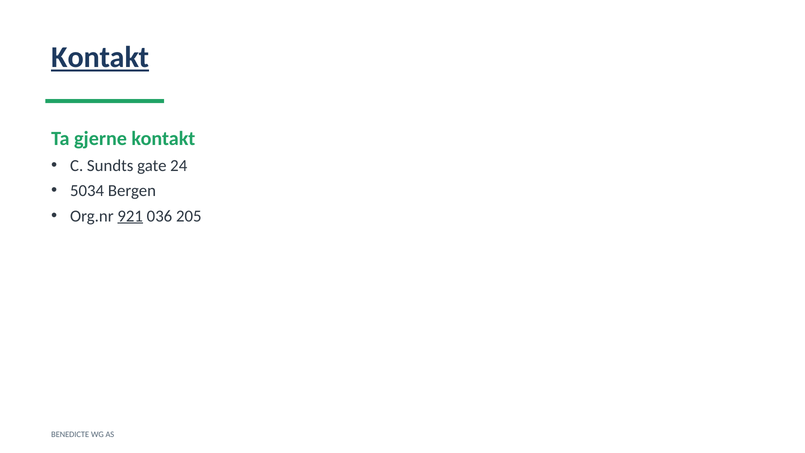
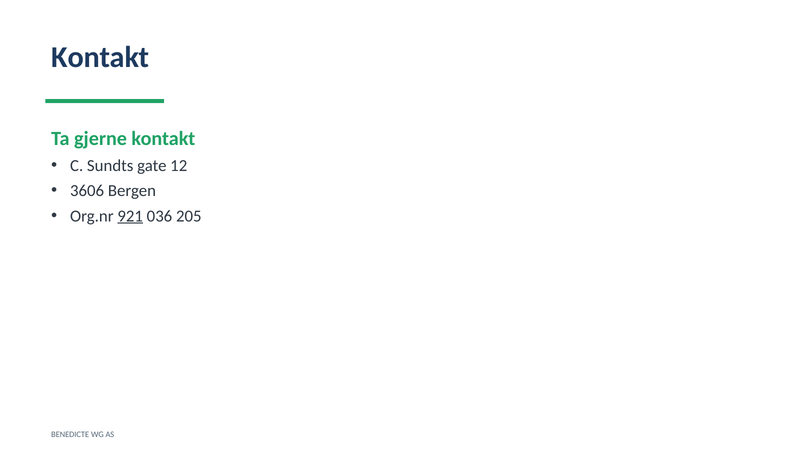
Kontakt at (100, 57) underline: present -> none
24: 24 -> 12
5034: 5034 -> 3606
